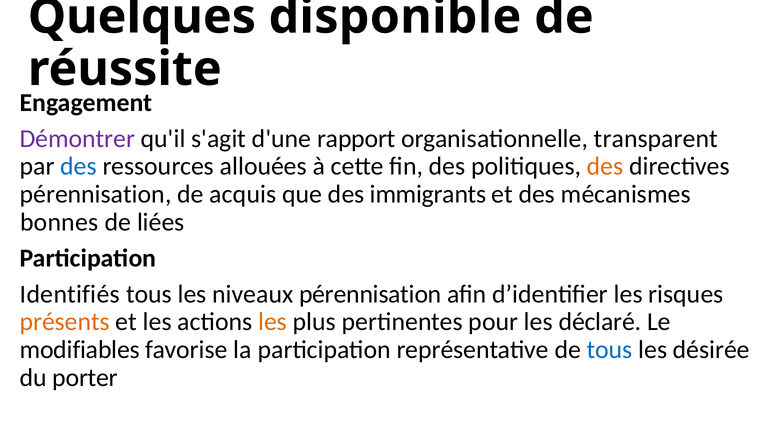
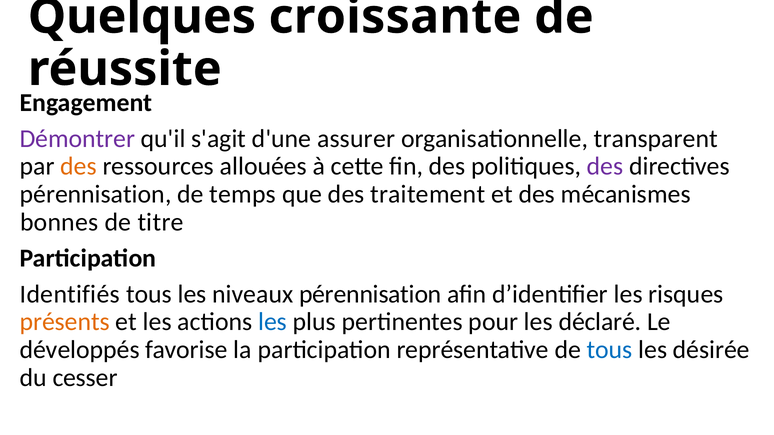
disponible: disponible -> croissante
rapport: rapport -> assurer
des at (79, 167) colour: blue -> orange
des at (605, 167) colour: orange -> purple
acquis: acquis -> temps
immigrants: immigrants -> traitement
liées: liées -> titre
les at (273, 322) colour: orange -> blue
modifiables: modifiables -> développés
porter: porter -> cesser
